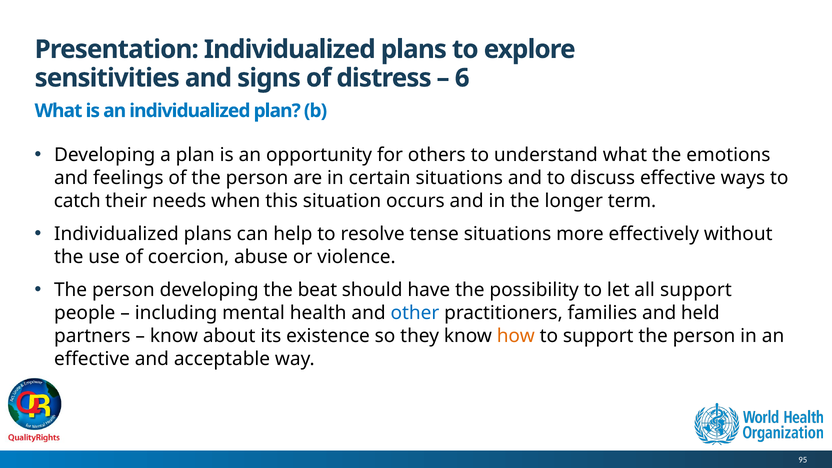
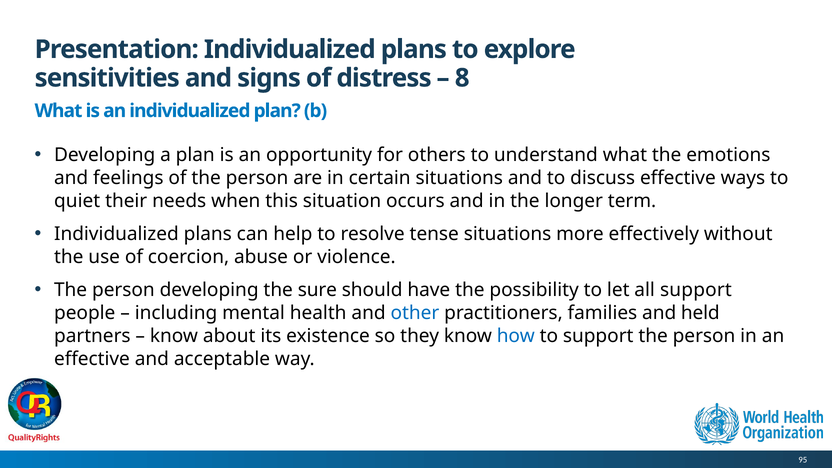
6: 6 -> 8
catch: catch -> quiet
beat: beat -> sure
how colour: orange -> blue
